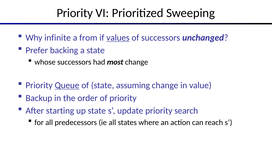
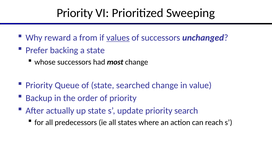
infinite: infinite -> reward
Queue underline: present -> none
assuming: assuming -> searched
starting: starting -> actually
